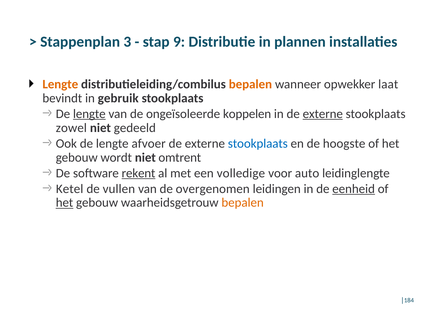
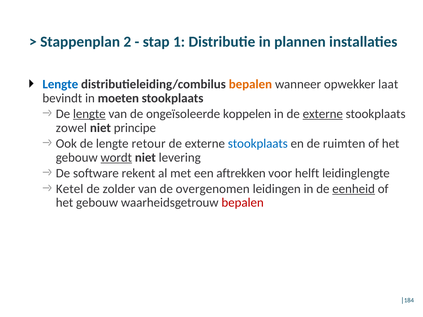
3: 3 -> 2
9: 9 -> 1
Lengte at (60, 84) colour: orange -> blue
gebruik: gebruik -> moeten
gedeeld: gedeeld -> principe
afvoer: afvoer -> retour
hoogste: hoogste -> ruimten
wordt underline: none -> present
omtrent: omtrent -> levering
rekent underline: present -> none
volledige: volledige -> aftrekken
auto: auto -> helft
vullen: vullen -> zolder
het at (65, 203) underline: present -> none
bepalen at (243, 203) colour: orange -> red
